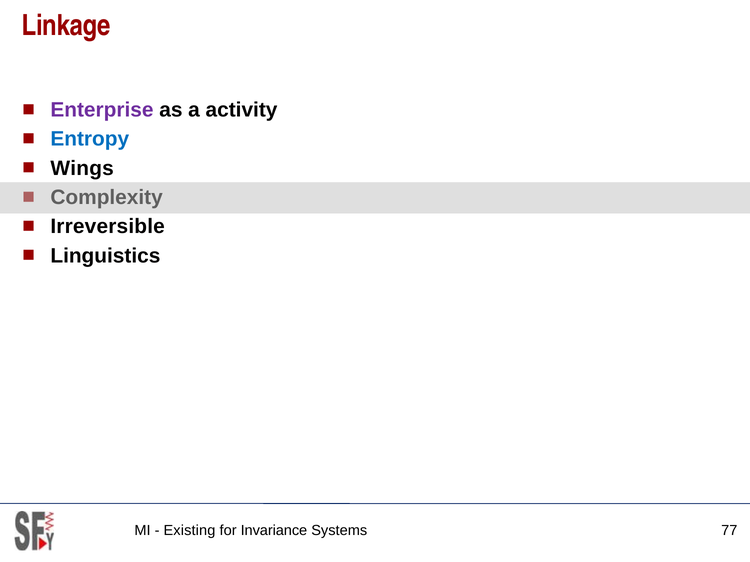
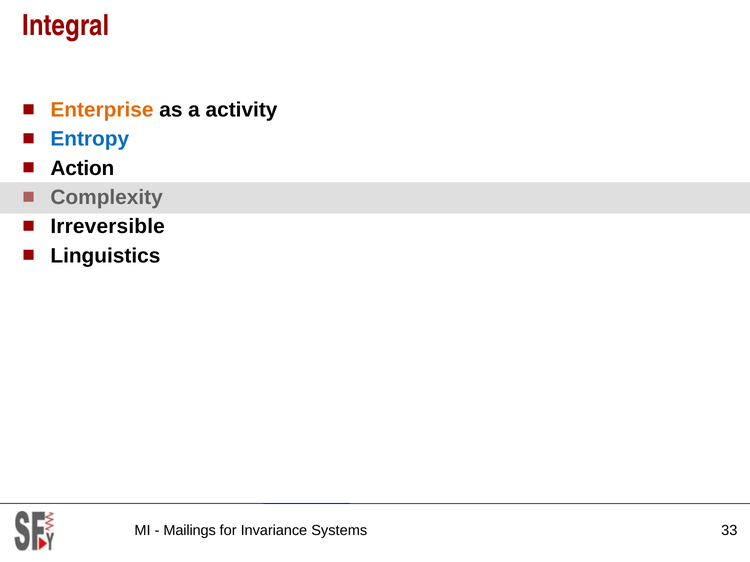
Linkage: Linkage -> Integral
Enterprise colour: purple -> orange
Wings: Wings -> Action
Existing: Existing -> Mailings
77: 77 -> 33
